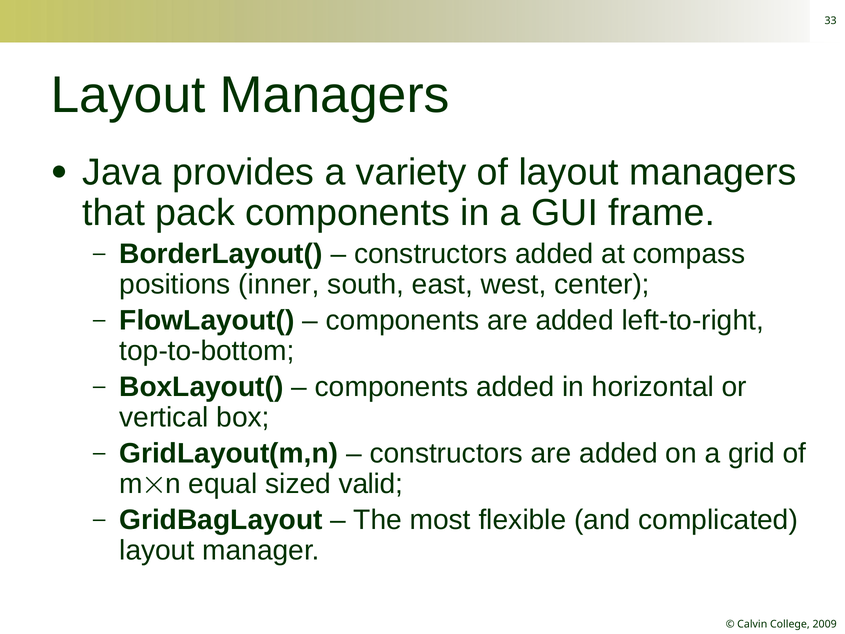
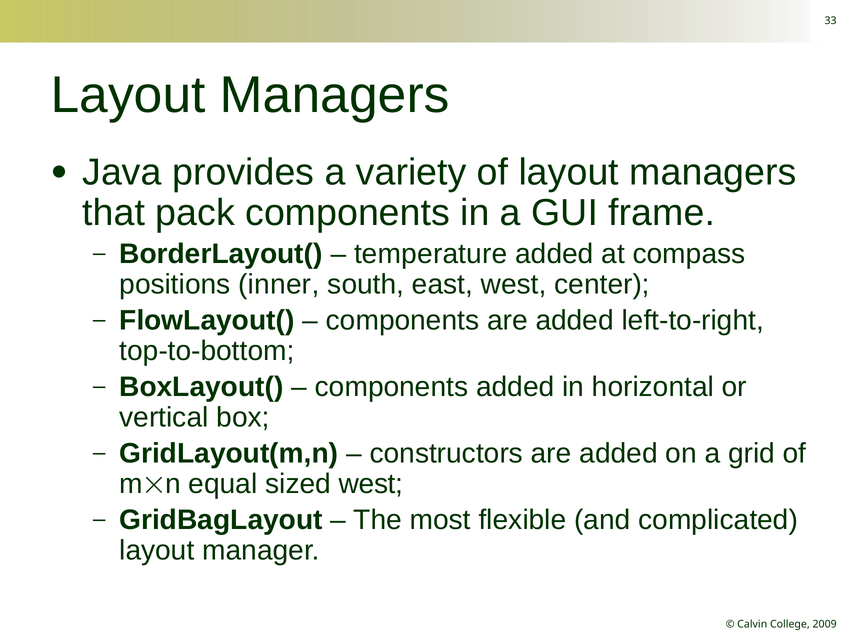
constructors at (431, 254): constructors -> temperature
sized valid: valid -> west
